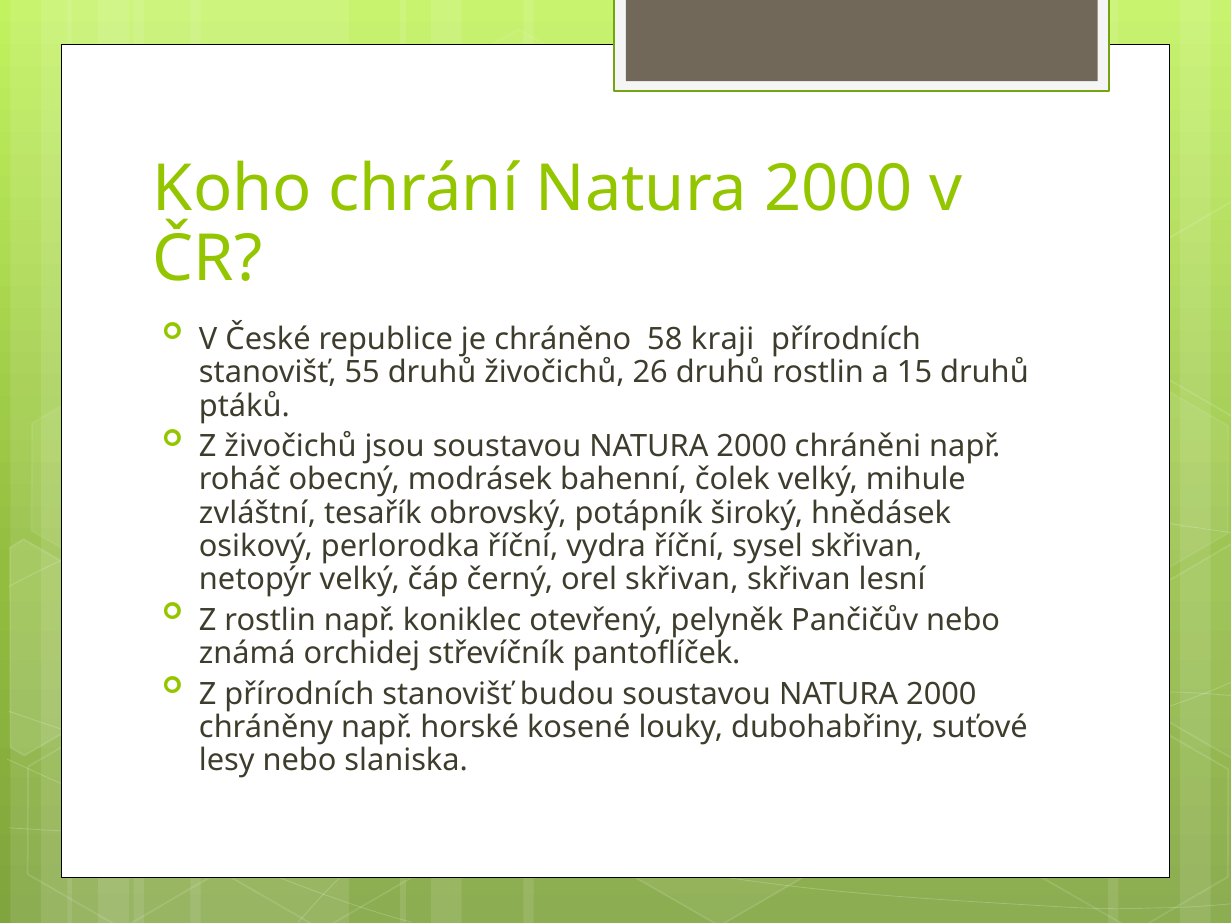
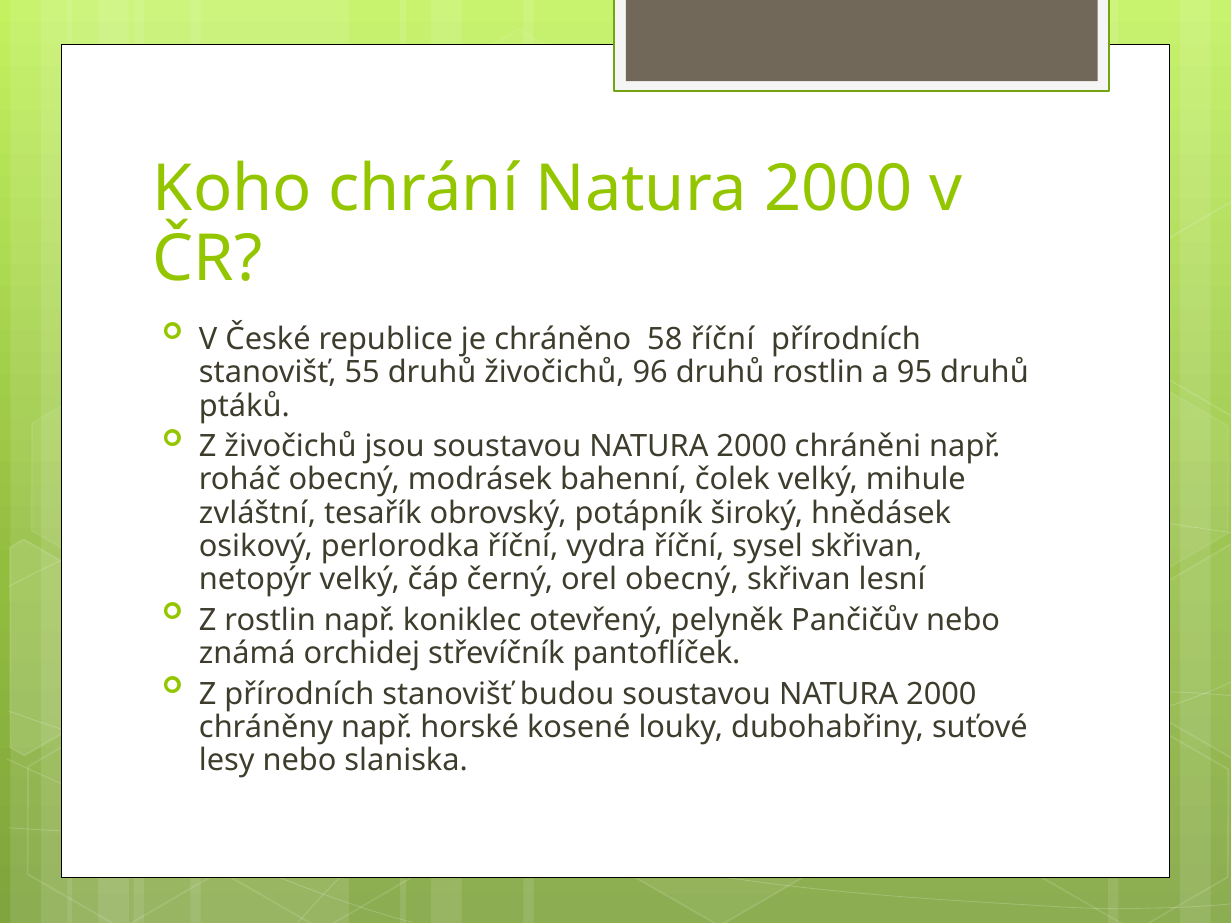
58 kraji: kraji -> říční
26: 26 -> 96
15: 15 -> 95
orel skřivan: skřivan -> obecný
